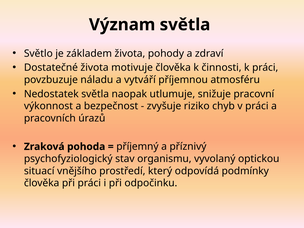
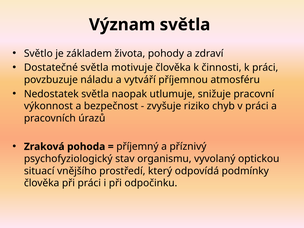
Dostatečné života: života -> světla
